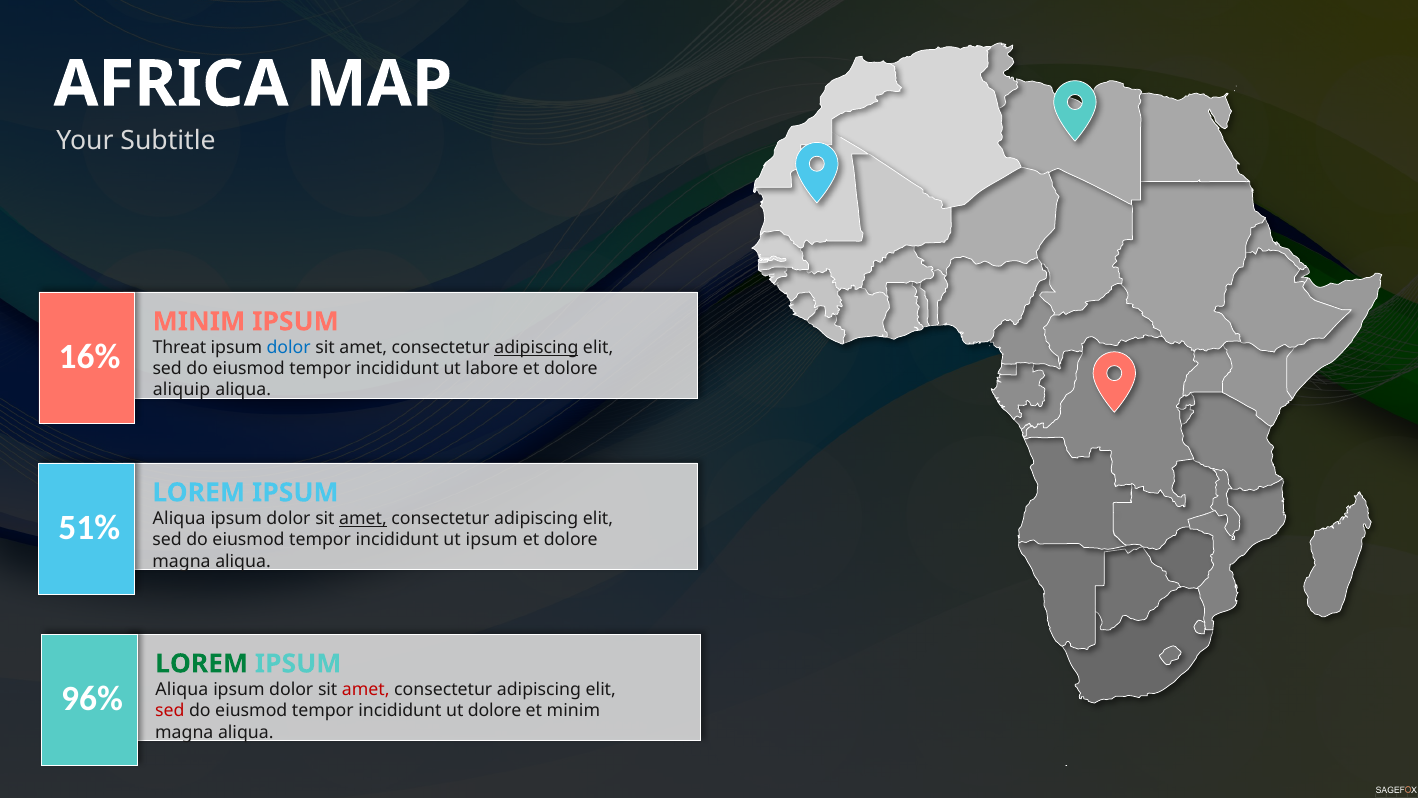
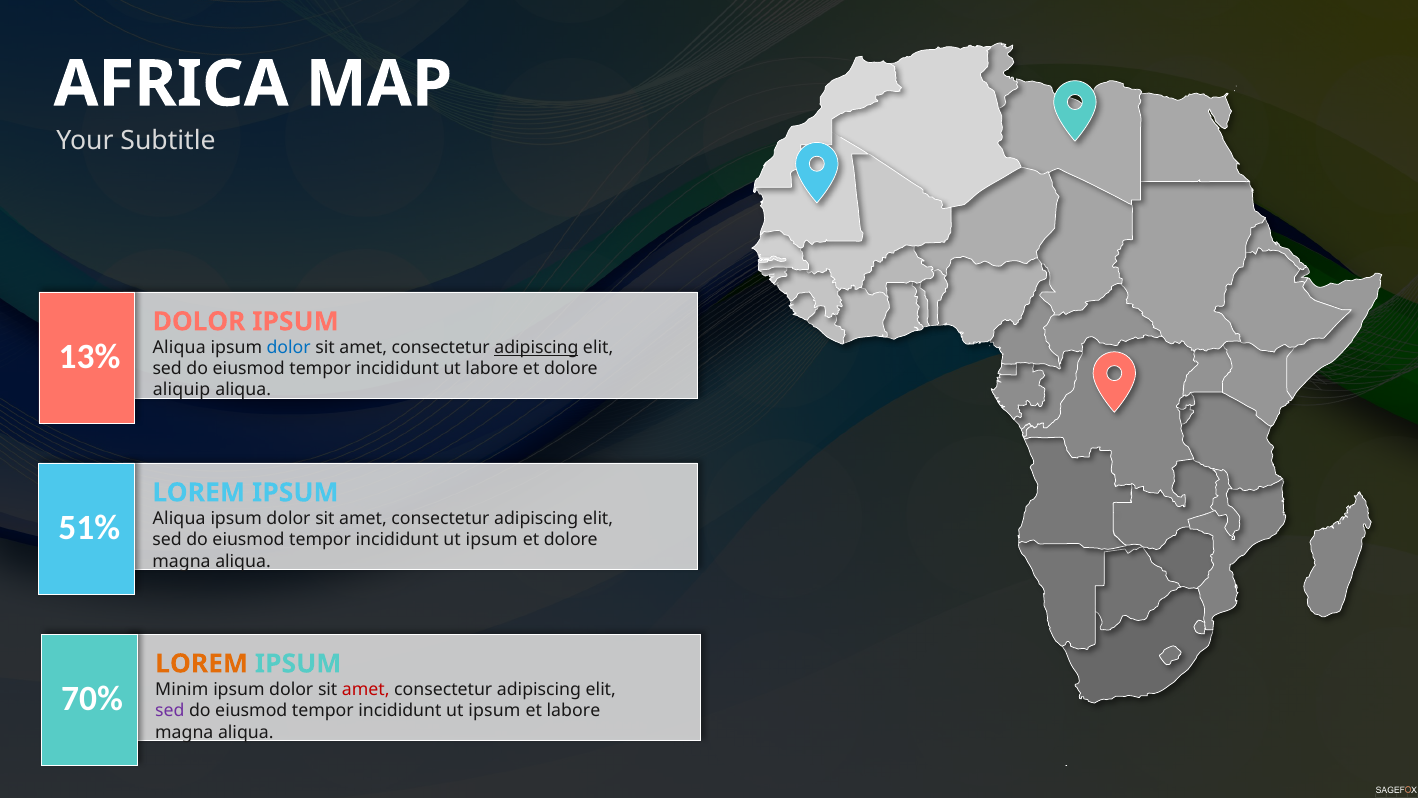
MINIM at (199, 321): MINIM -> DOLOR
16%: 16% -> 13%
Threat at (179, 347): Threat -> Aliqua
amet at (363, 518) underline: present -> none
LOREM at (202, 663) colour: green -> orange
96%: 96% -> 70%
Aliqua at (182, 689): Aliqua -> Minim
sed at (170, 711) colour: red -> purple
dolore at (495, 711): dolore -> ipsum
et minim: minim -> labore
